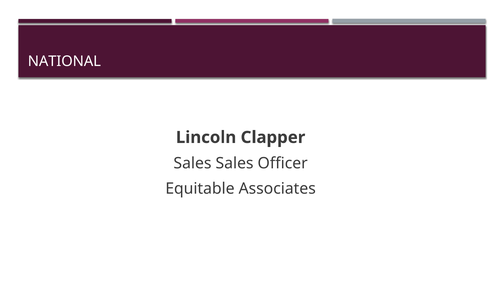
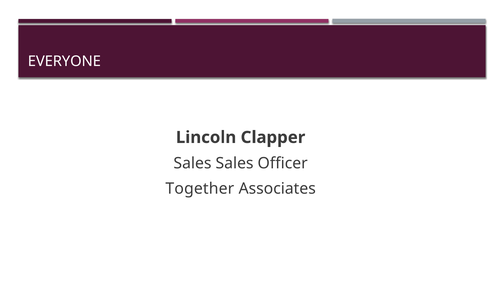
NATIONAL: NATIONAL -> EVERYONE
Equitable: Equitable -> Together
